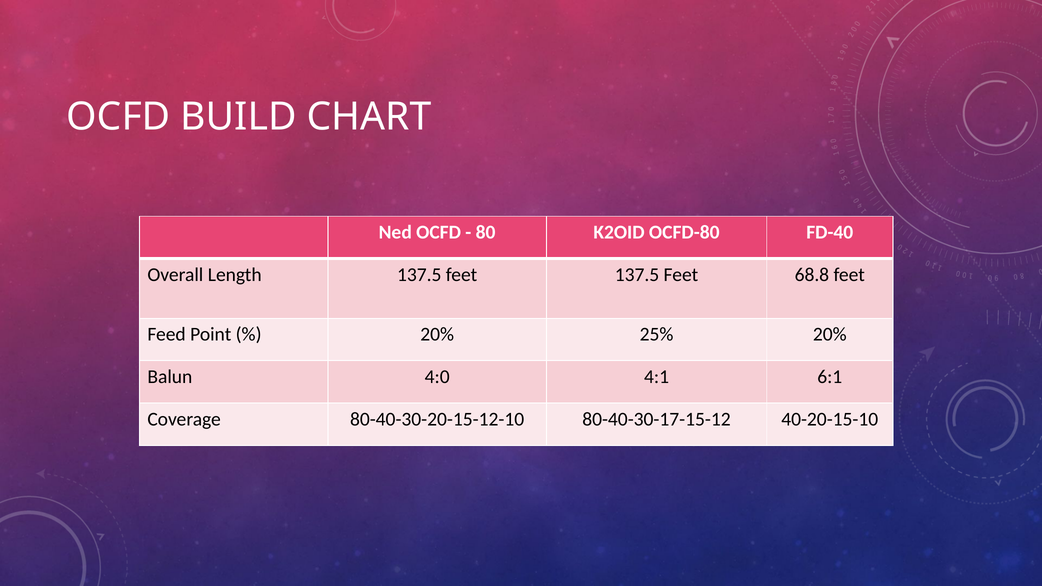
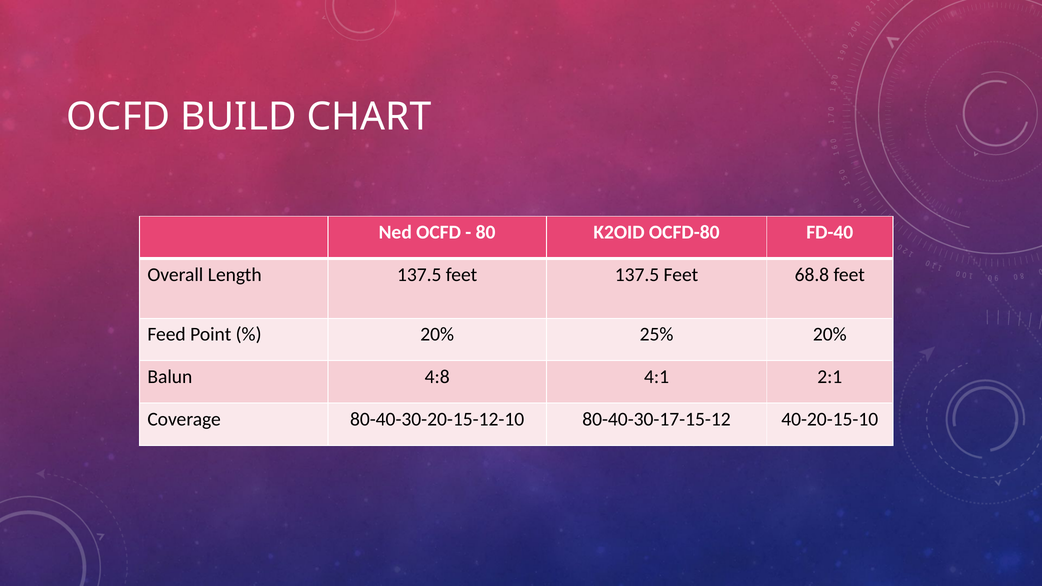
4:0: 4:0 -> 4:8
6:1: 6:1 -> 2:1
